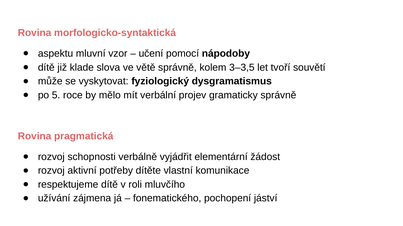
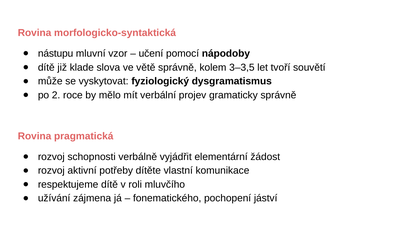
aspektu: aspektu -> nástupu
5: 5 -> 2
